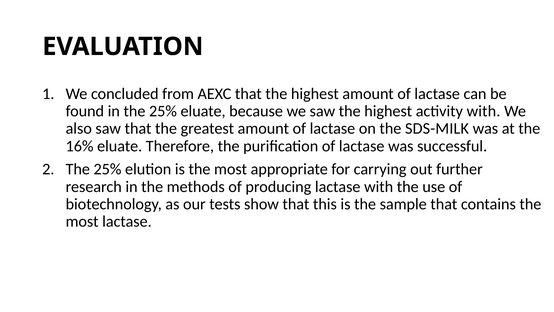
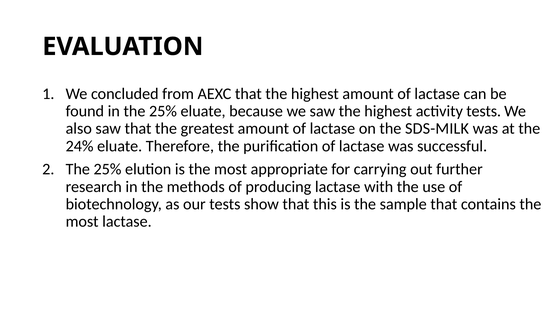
activity with: with -> tests
16%: 16% -> 24%
